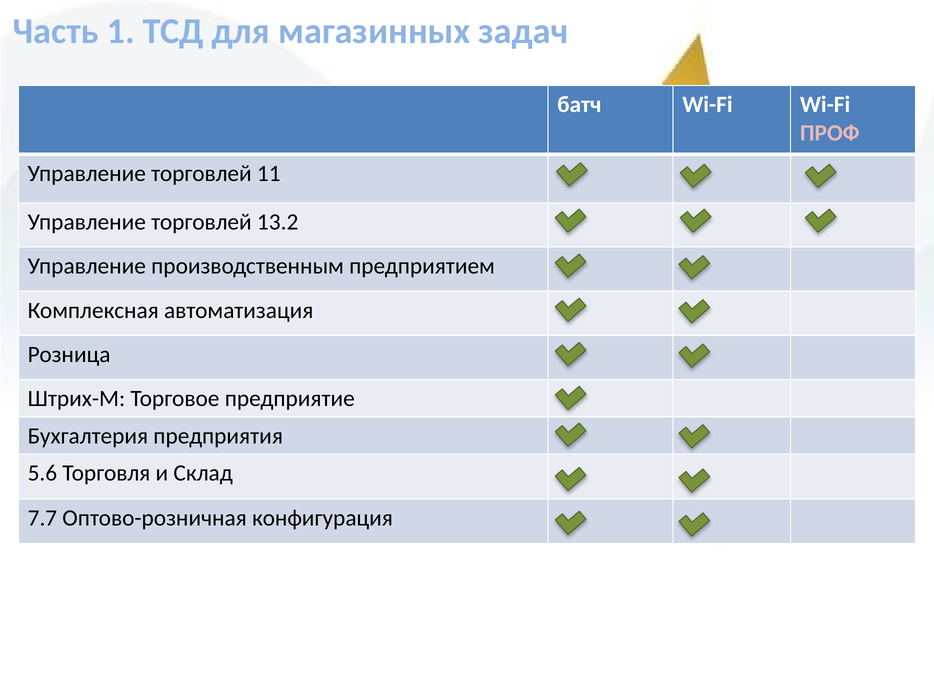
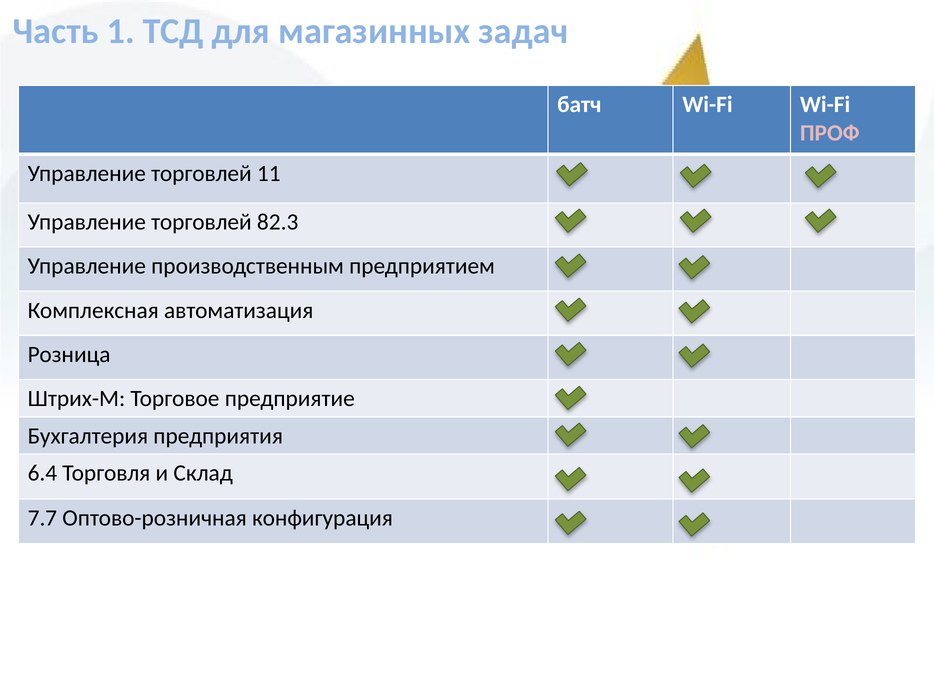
13.2: 13.2 -> 82.3
5.6: 5.6 -> 6.4
